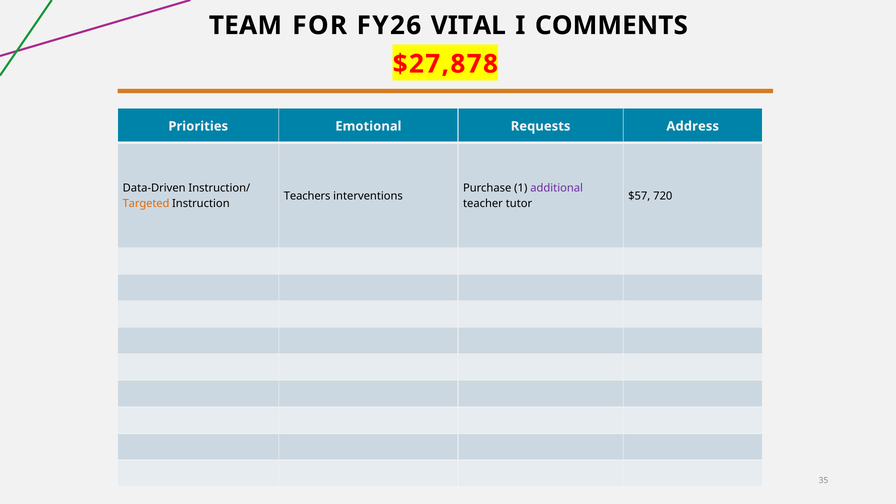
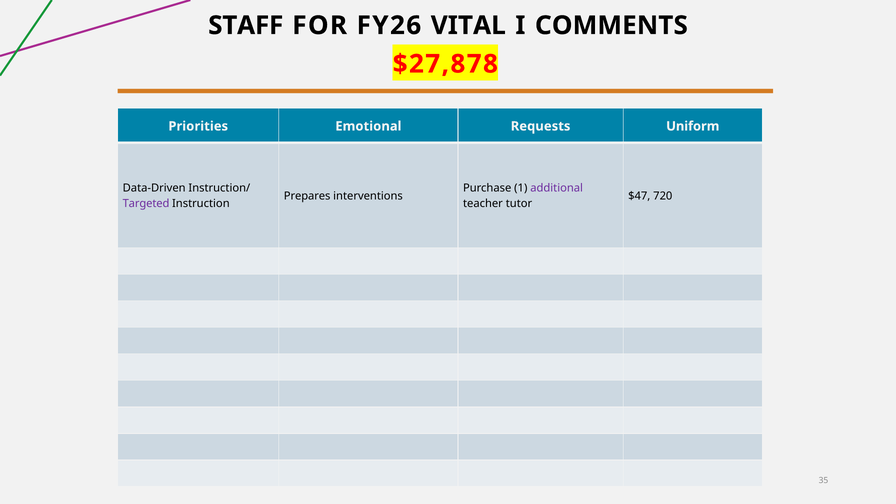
TEAM: TEAM -> STAFF
Address: Address -> Uniform
Teachers: Teachers -> Prepares
$57: $57 -> $47
Targeted colour: orange -> purple
